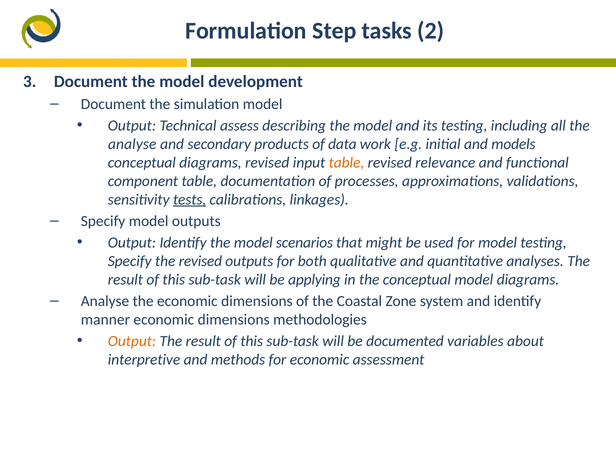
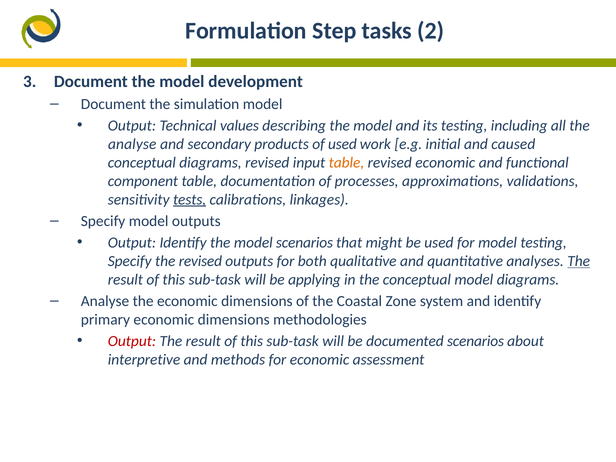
assess: assess -> values
of data: data -> used
models: models -> caused
revised relevance: relevance -> economic
The at (579, 261) underline: none -> present
manner: manner -> primary
Output at (132, 341) colour: orange -> red
documented variables: variables -> scenarios
